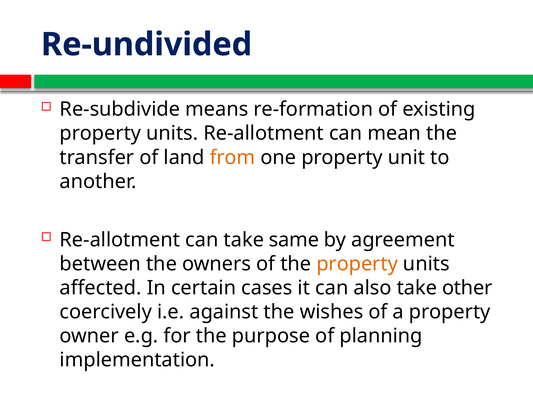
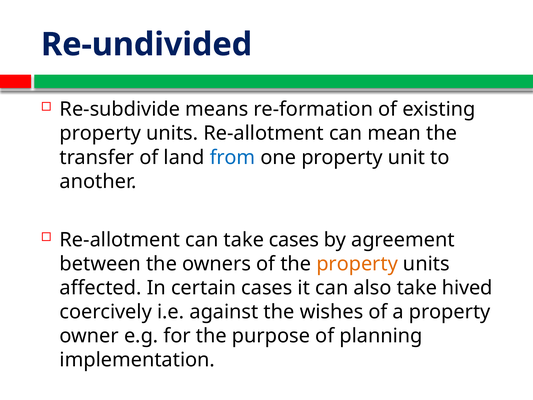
from colour: orange -> blue
take same: same -> cases
other: other -> hived
